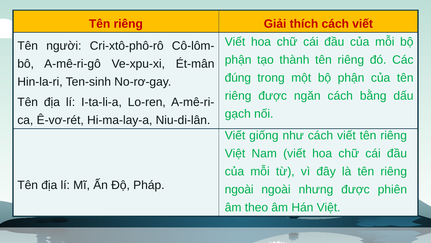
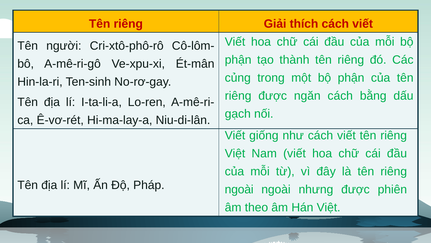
đúng: đúng -> củng
